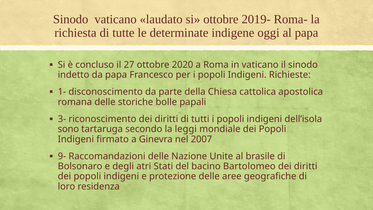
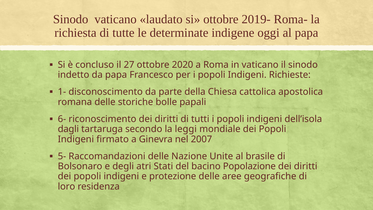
3-: 3- -> 6-
sono: sono -> dagli
9-: 9- -> 5-
Bartolomeo: Bartolomeo -> Popolazione
